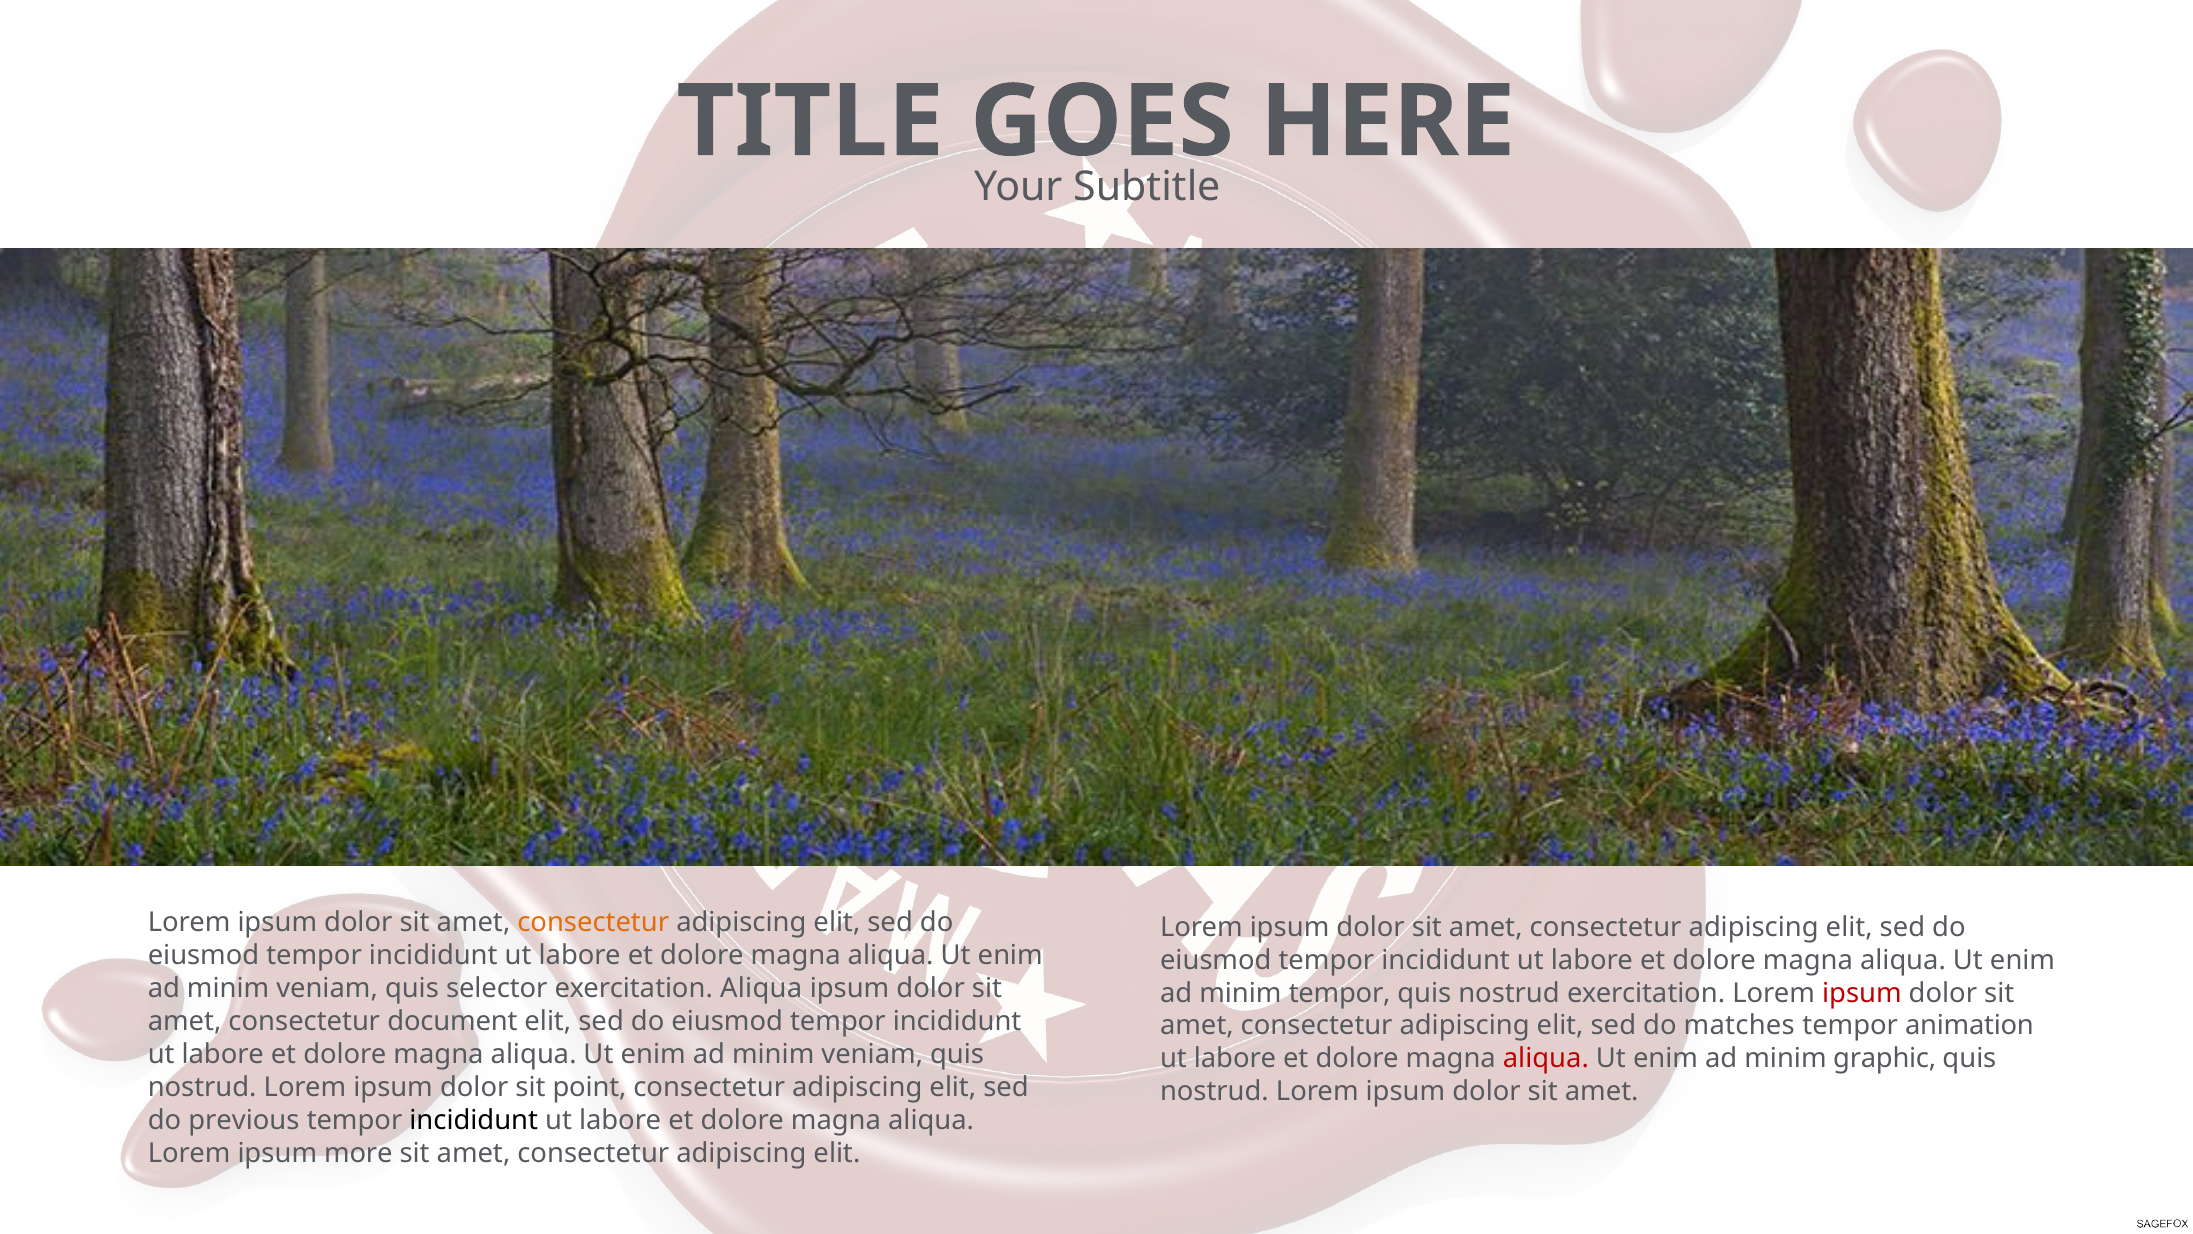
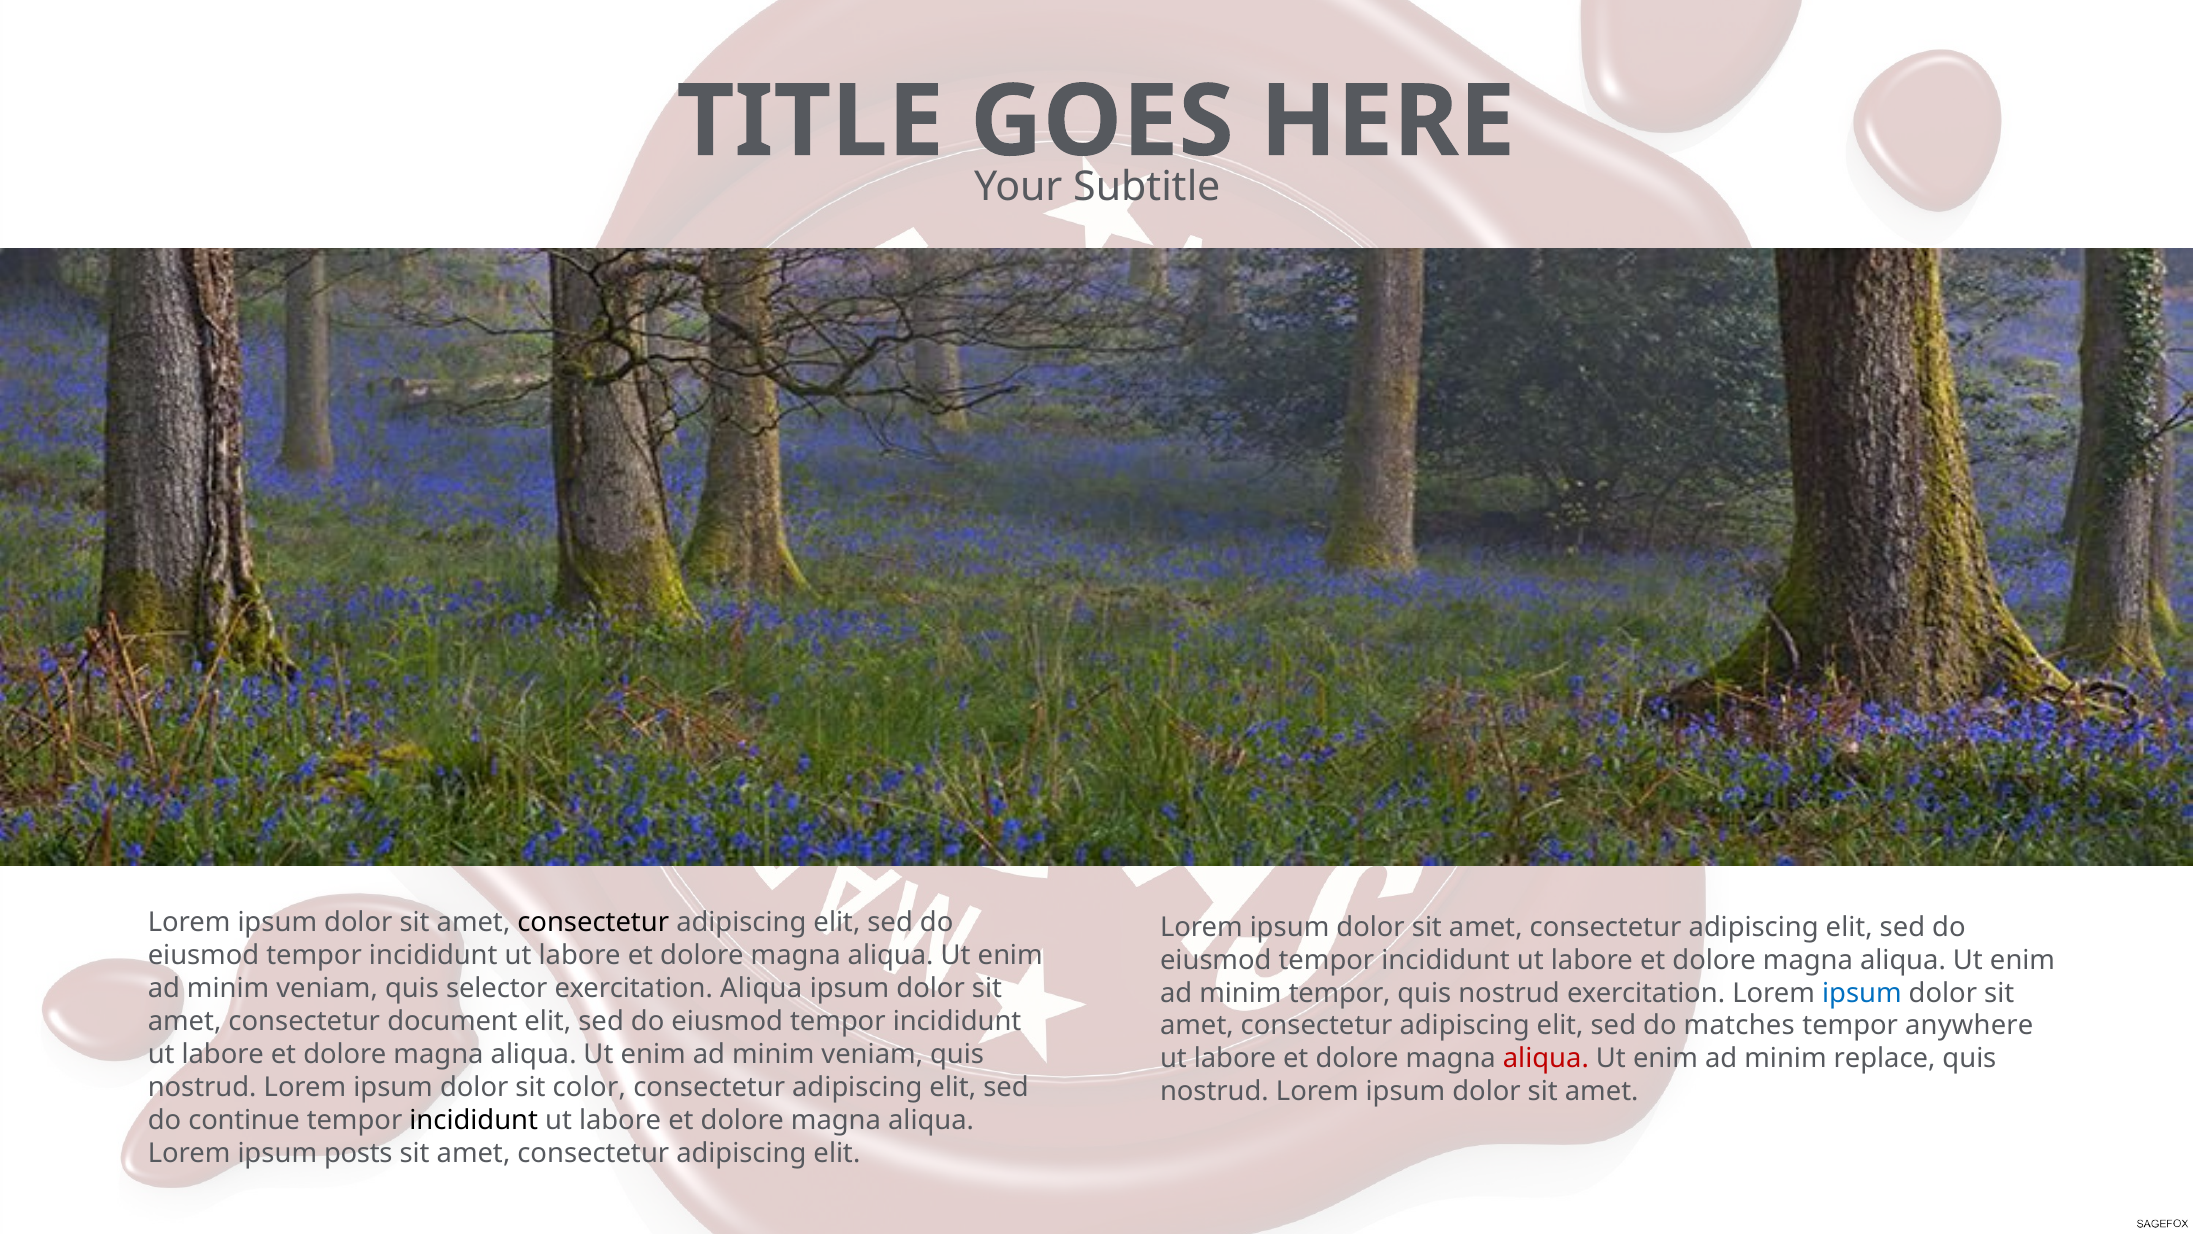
consectetur at (593, 923) colour: orange -> black
ipsum at (1862, 993) colour: red -> blue
animation: animation -> anywhere
graphic: graphic -> replace
point: point -> color
previous: previous -> continue
more: more -> posts
